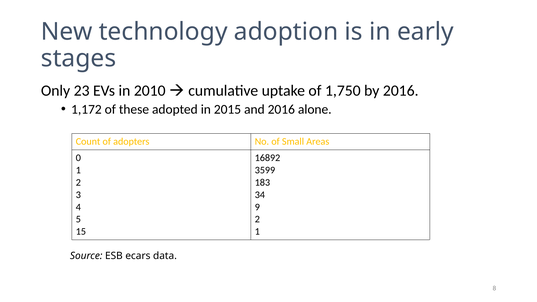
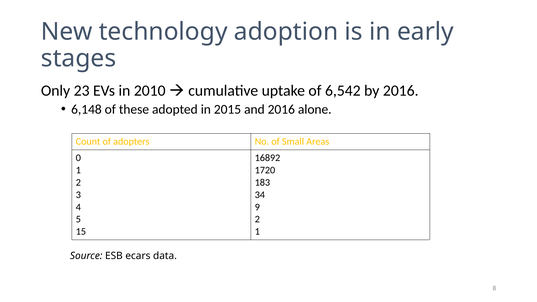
1,750: 1,750 -> 6,542
1,172: 1,172 -> 6,148
3599: 3599 -> 1720
